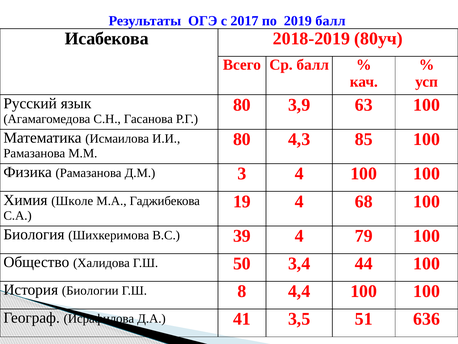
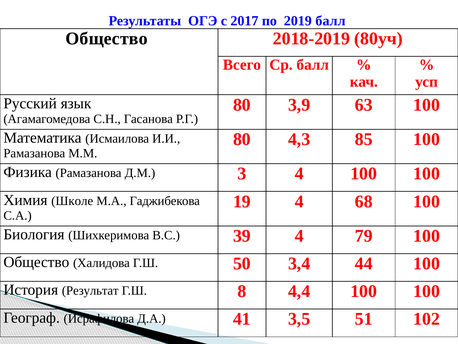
Исабекова at (107, 39): Исабекова -> Общество
Биологии: Биологии -> Результат
636: 636 -> 102
